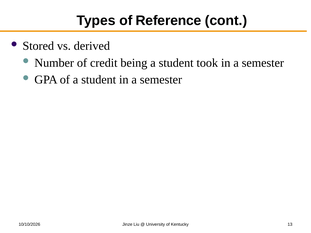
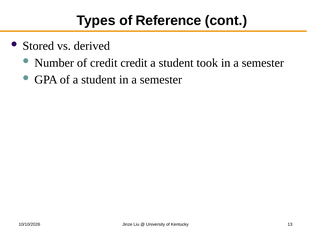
credit being: being -> credit
